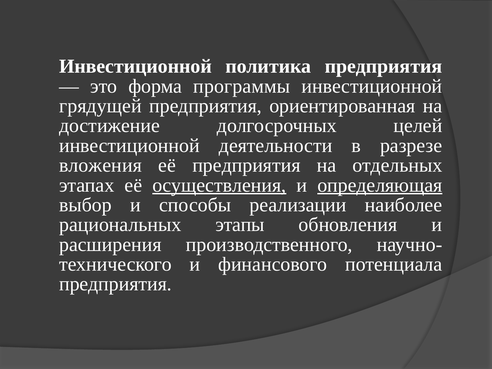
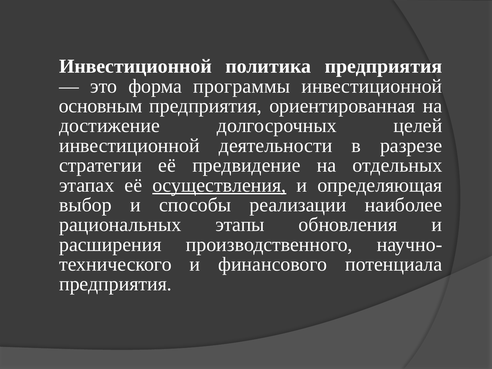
грядущей: грядущей -> основным
вложения: вложения -> стратегии
её предприятия: предприятия -> предвидение
определяющая underline: present -> none
